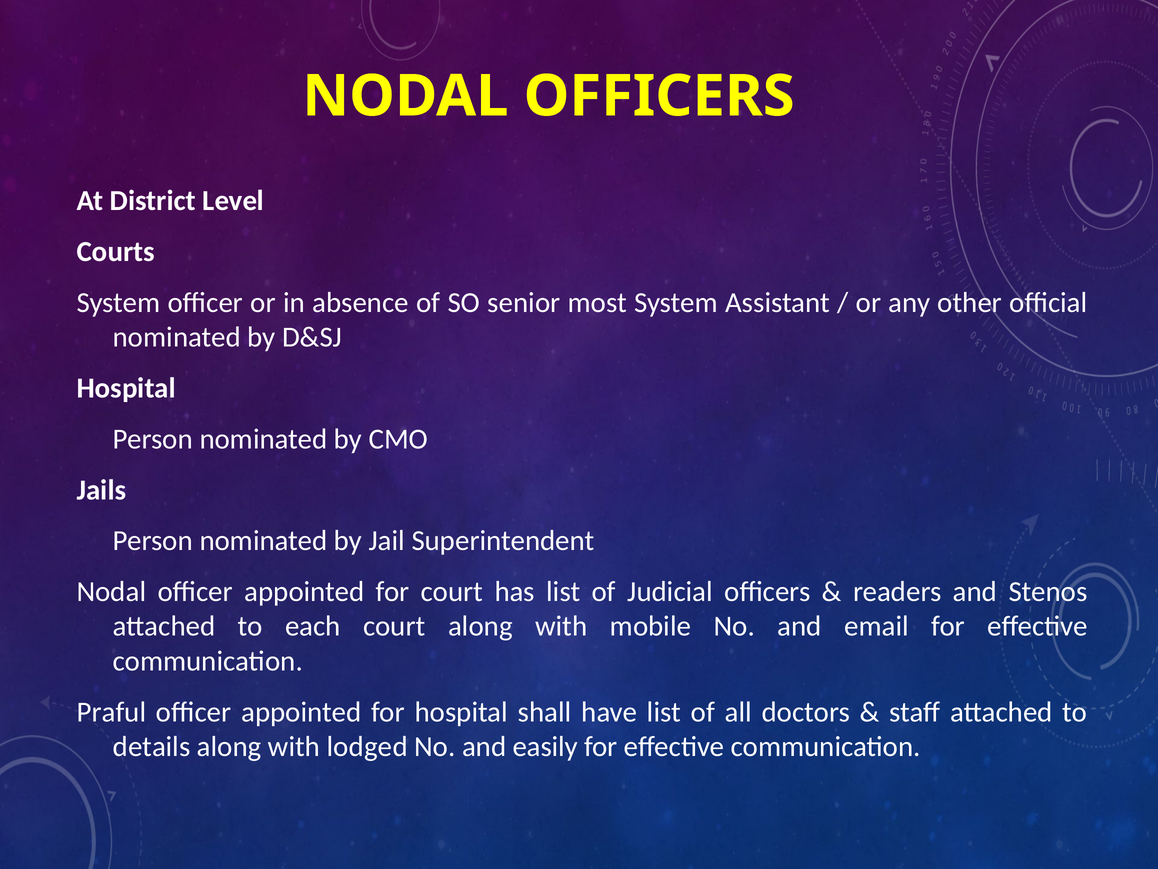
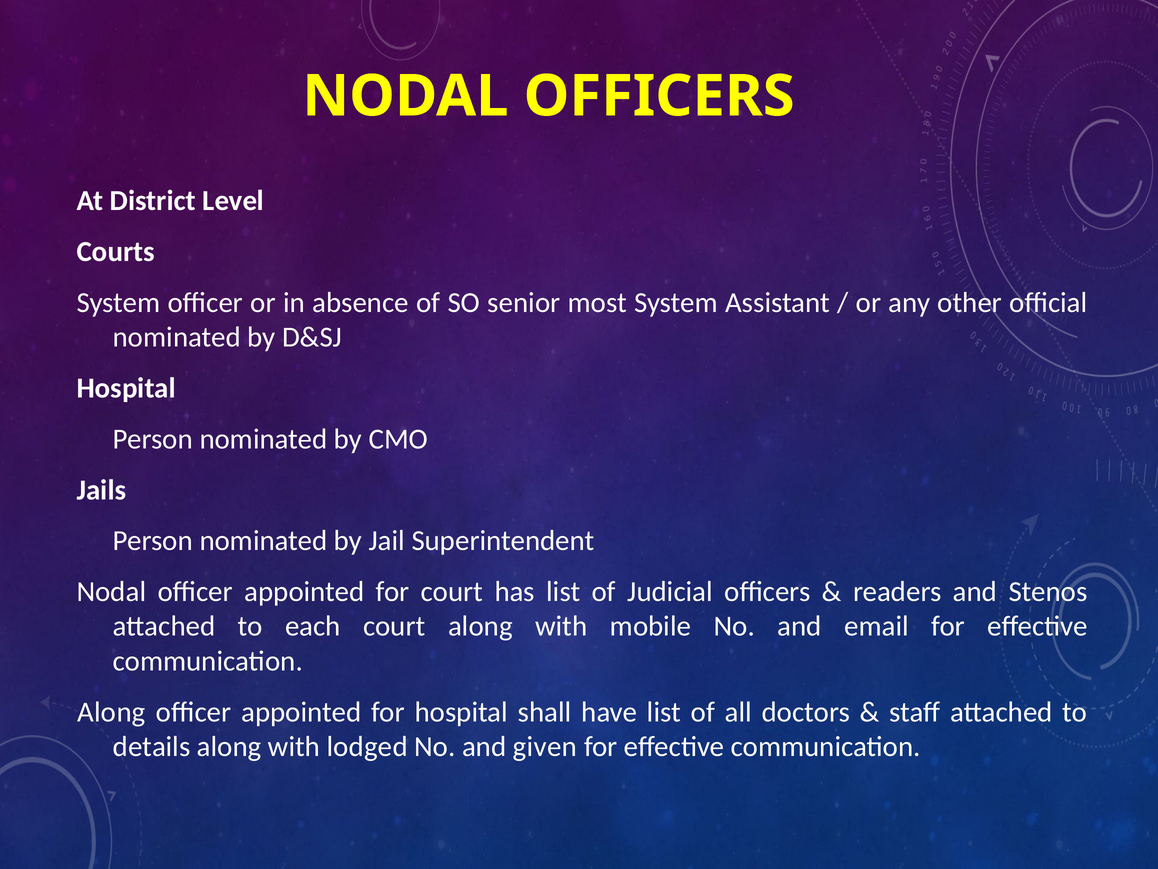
Praful at (111, 712): Praful -> Along
easily: easily -> given
